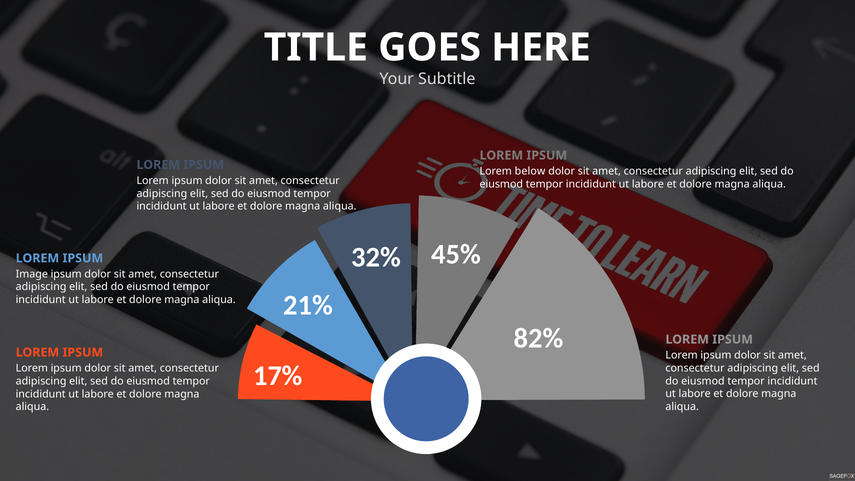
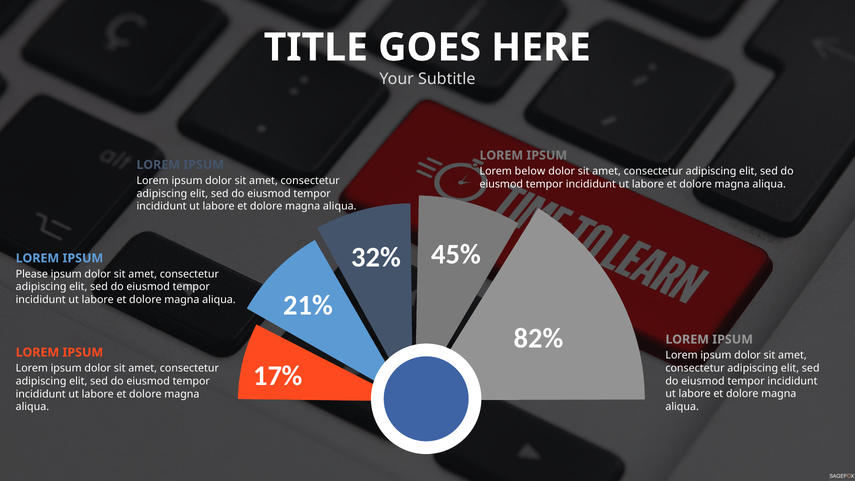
Image: Image -> Please
